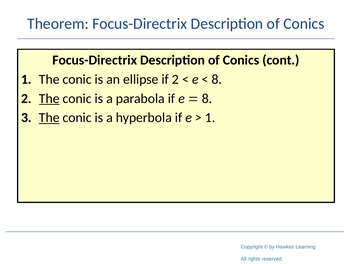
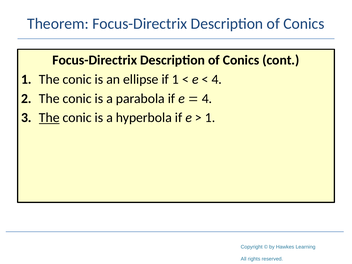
if 2: 2 -> 1
8 at (217, 79): 8 -> 4
The at (49, 99) underline: present -> none
8 at (207, 99): 8 -> 4
